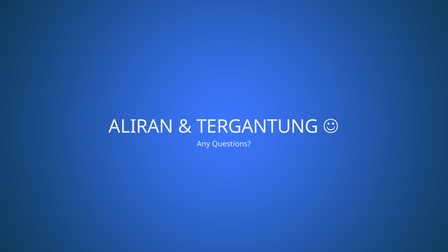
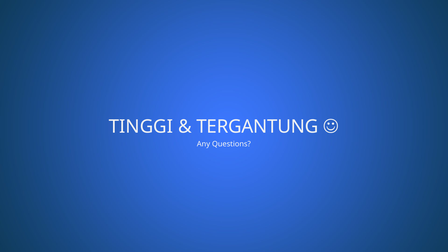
ALIRAN: ALIRAN -> TINGGI
